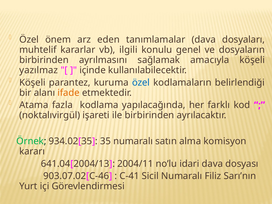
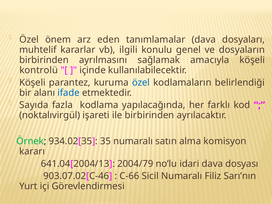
yazılmaz: yazılmaz -> kontrolü
ifade colour: orange -> blue
Atama: Atama -> Sayıda
2004/11: 2004/11 -> 2004/79
C-41: C-41 -> C-66
